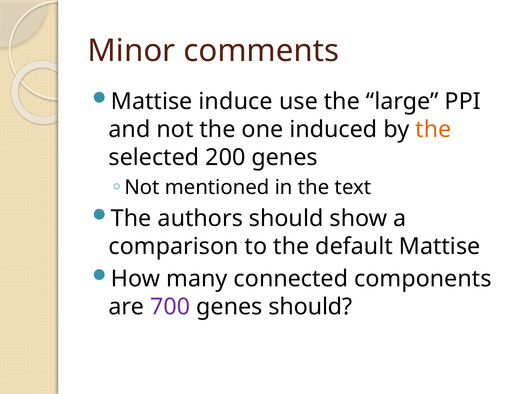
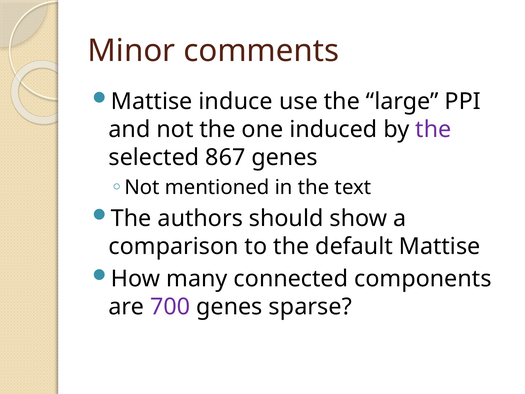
the at (433, 129) colour: orange -> purple
200: 200 -> 867
genes should: should -> sparse
